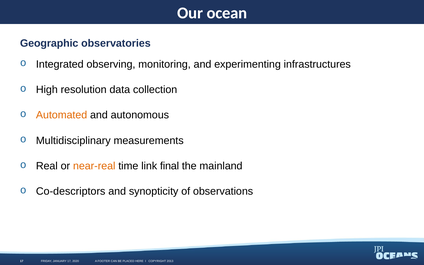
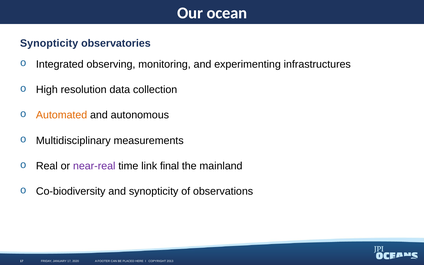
Geographic at (49, 43): Geographic -> Synopticity
near-real colour: orange -> purple
Co-descriptors: Co-descriptors -> Co-biodiversity
